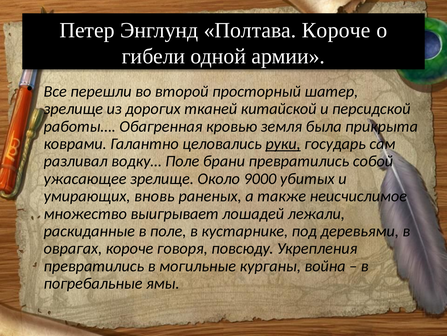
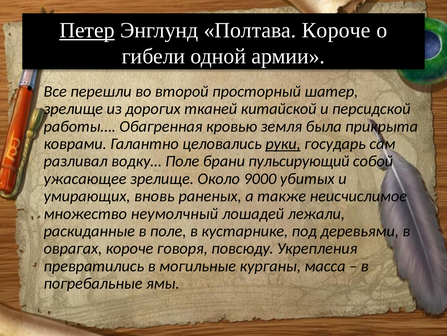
Петер underline: none -> present
брани превратились: превратились -> пульсирующий
выигрывает: выигрывает -> неумолчный
война: война -> масса
